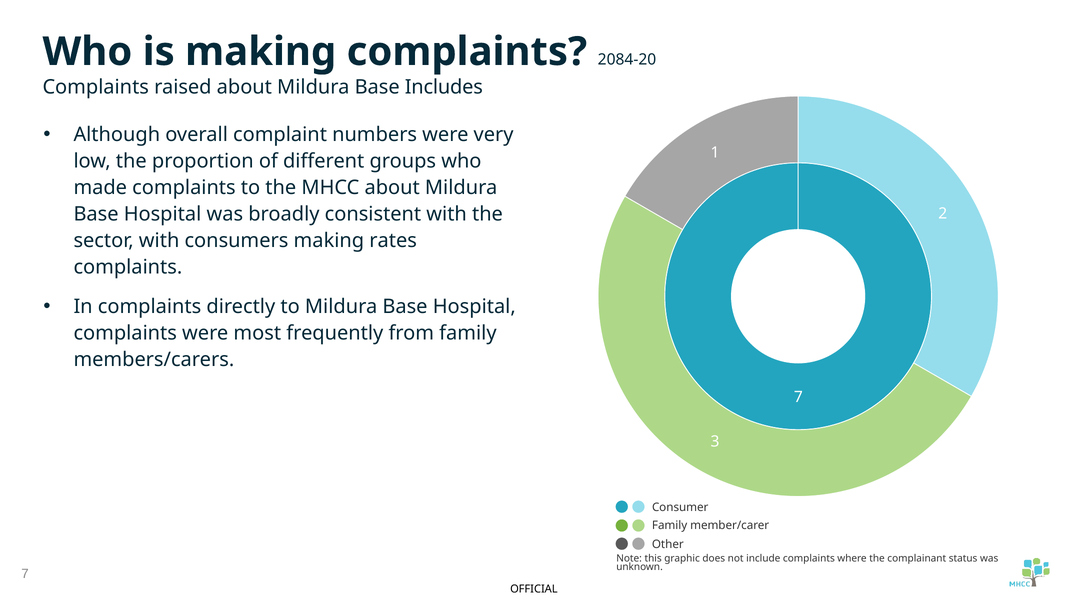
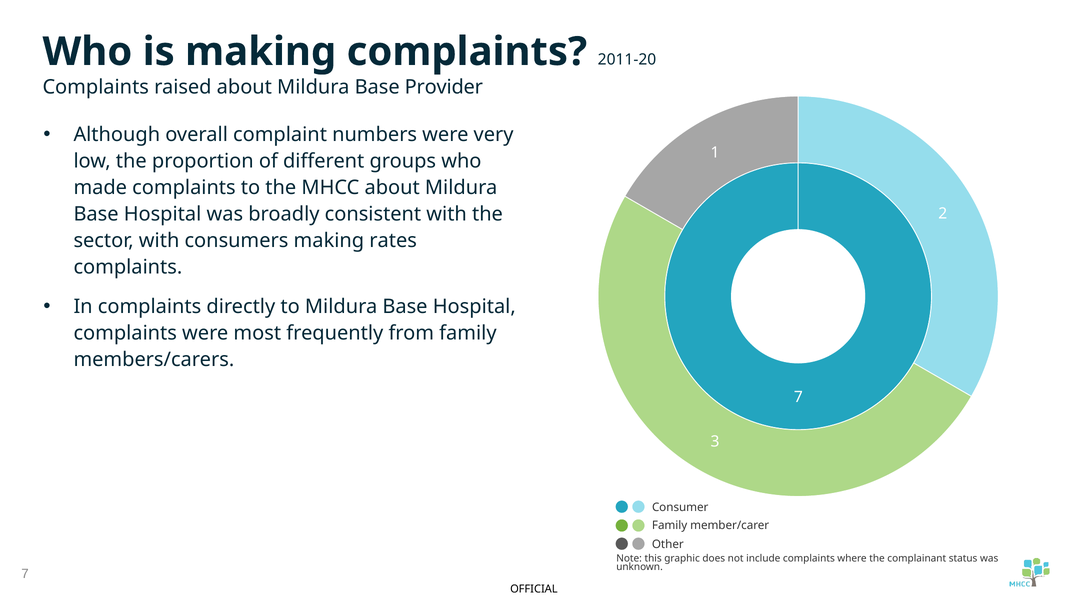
2084-20: 2084-20 -> 2011-20
Includes: Includes -> Provider
